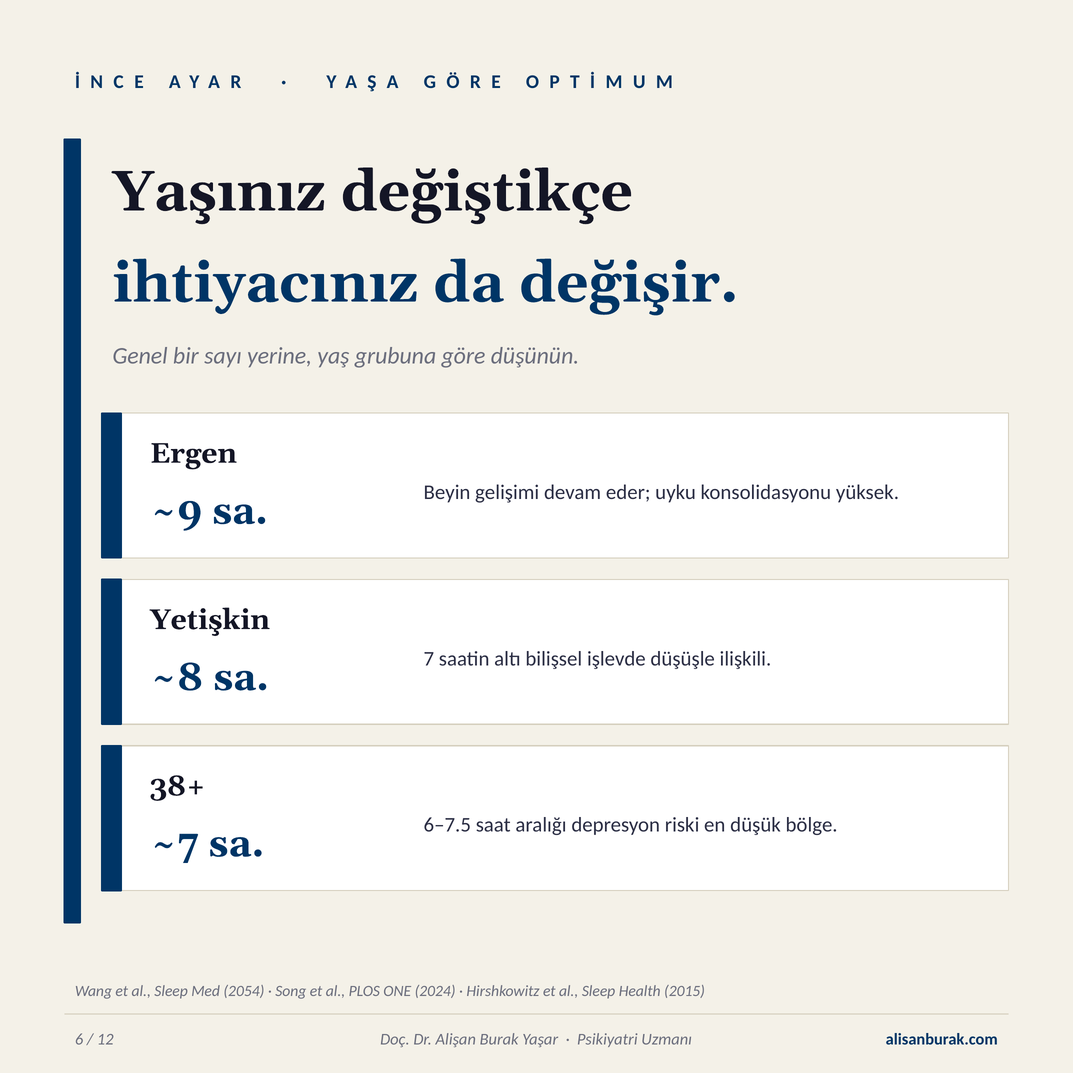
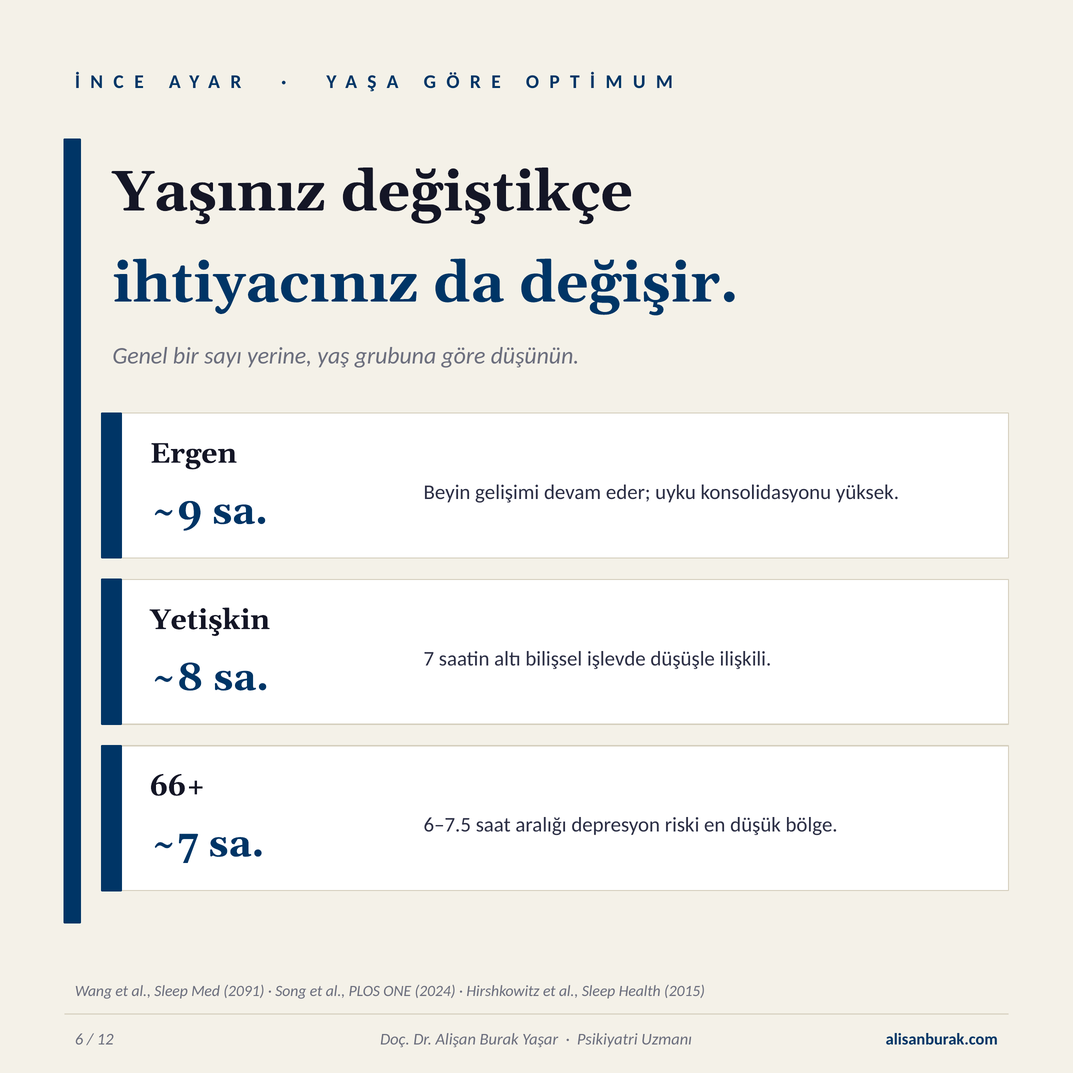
38+: 38+ -> 66+
2054: 2054 -> 2091
